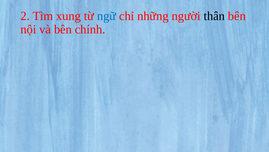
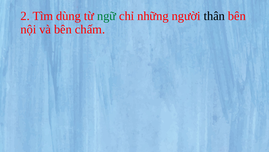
xung: xung -> dùng
ngữ colour: blue -> green
chính: chính -> chấm
